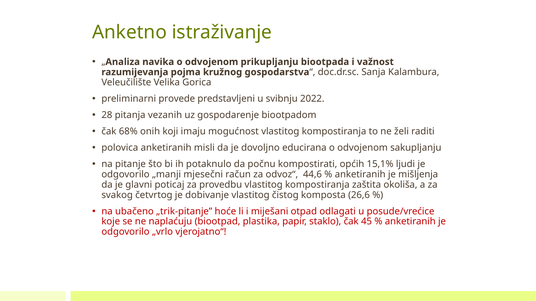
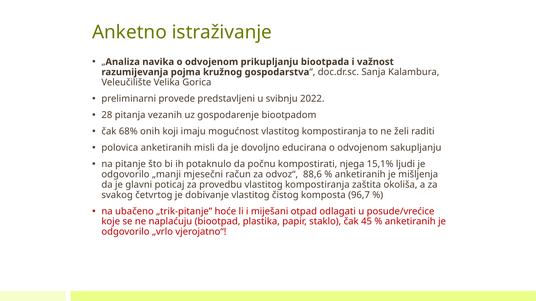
općih: općih -> njega
44,6: 44,6 -> 88,6
26,6: 26,6 -> 96,7
